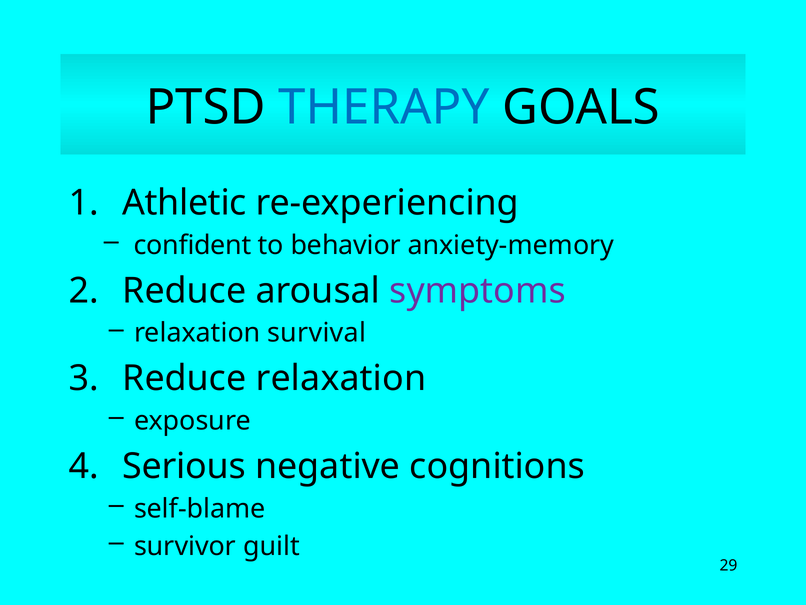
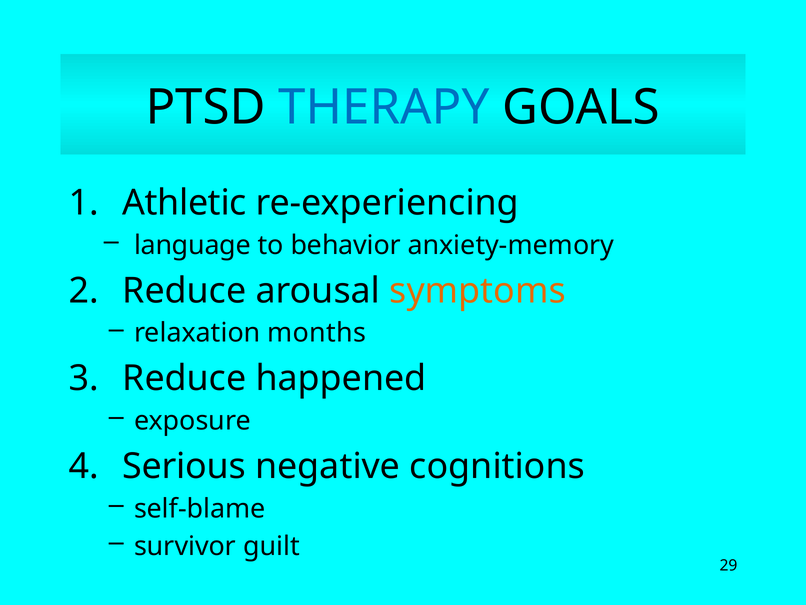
confident: confident -> language
symptoms colour: purple -> orange
survival: survival -> months
Reduce relaxation: relaxation -> happened
